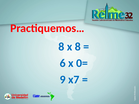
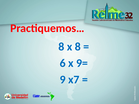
0=: 0= -> 9=
